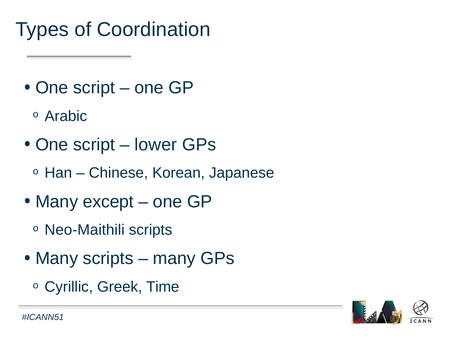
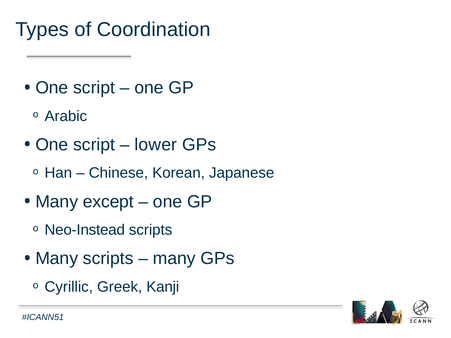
Neo-Maithili: Neo-Maithili -> Neo-Instead
Time: Time -> Kanji
